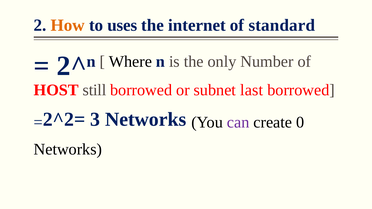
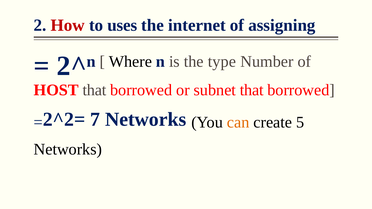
How colour: orange -> red
standard: standard -> assigning
only: only -> type
HOST still: still -> that
subnet last: last -> that
3: 3 -> 7
can colour: purple -> orange
0: 0 -> 5
